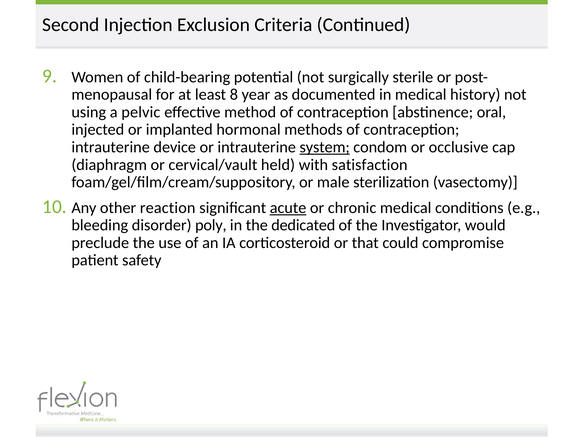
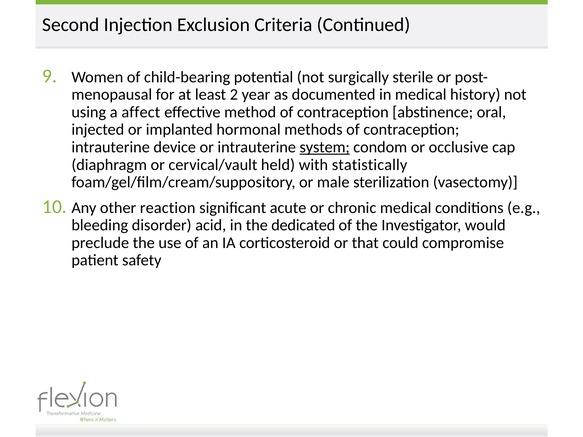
8: 8 -> 2
pelvic: pelvic -> affect
satisfaction: satisfaction -> statistically
acute underline: present -> none
poly: poly -> acid
